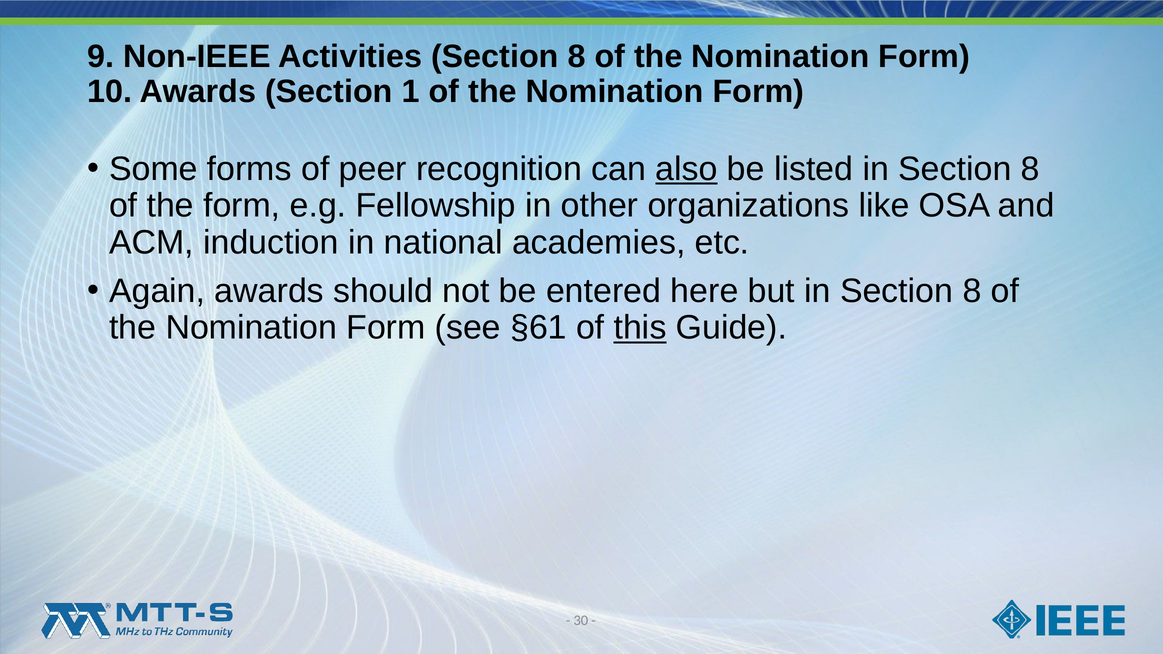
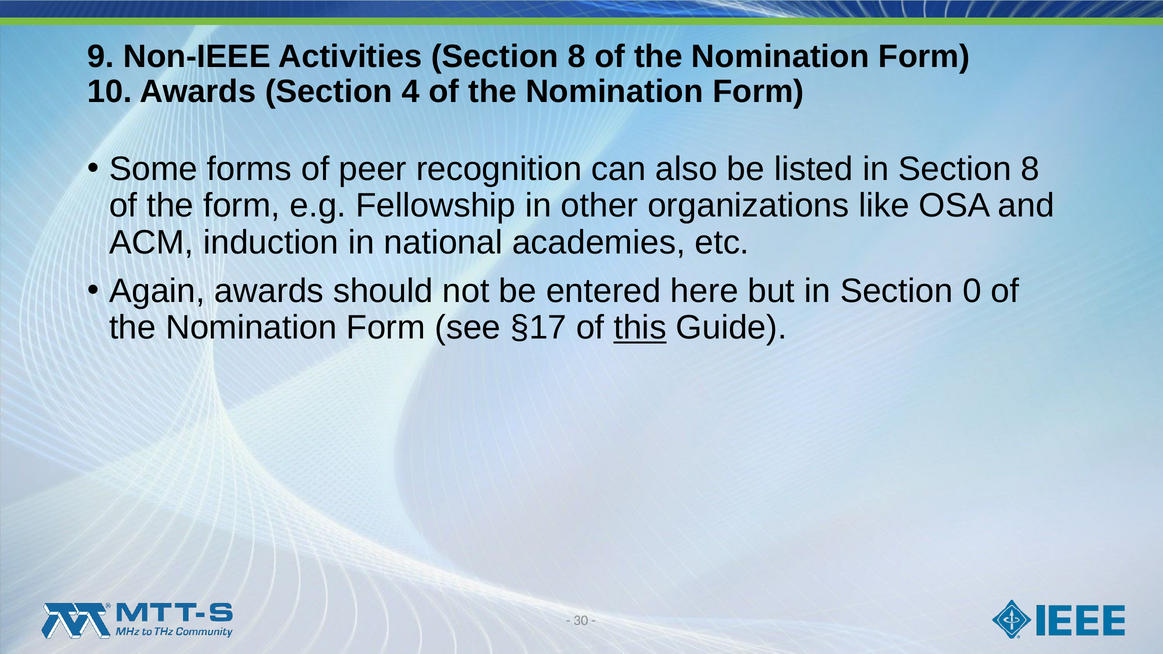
1: 1 -> 4
also underline: present -> none
but in Section 8: 8 -> 0
§61: §61 -> §17
